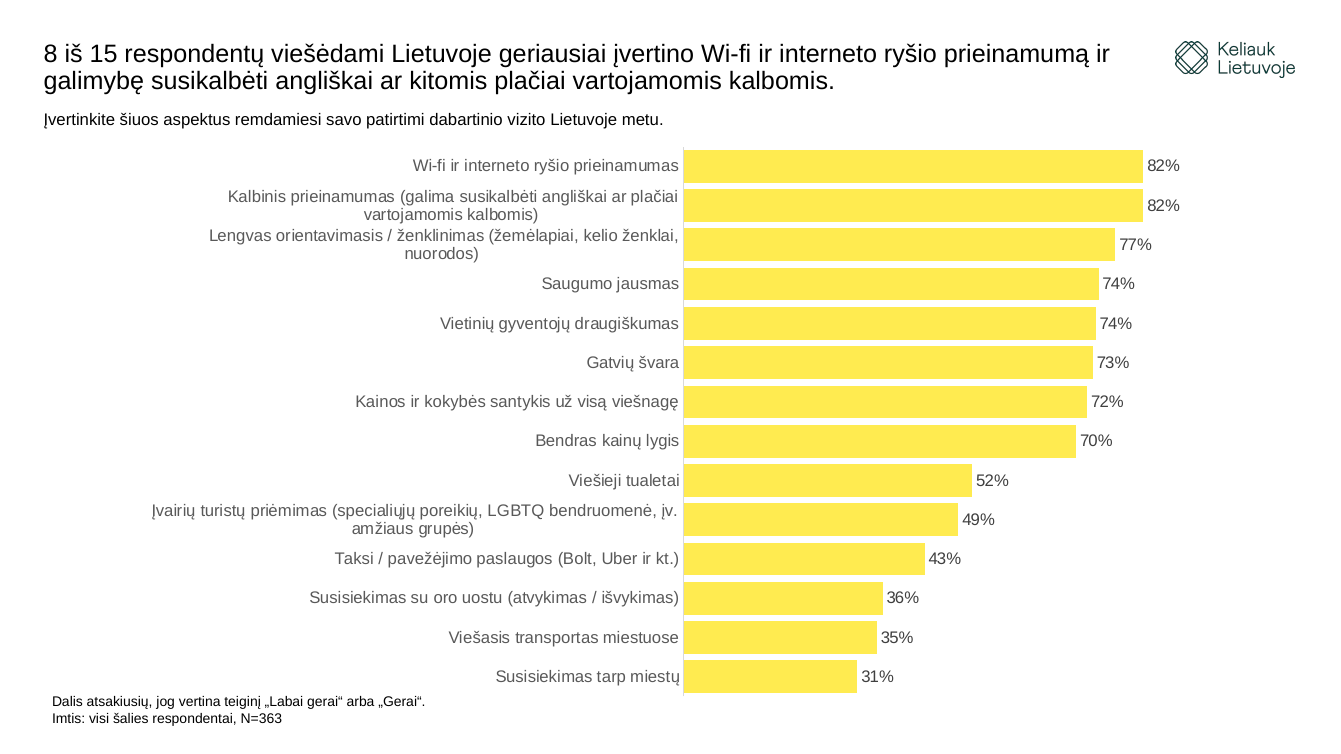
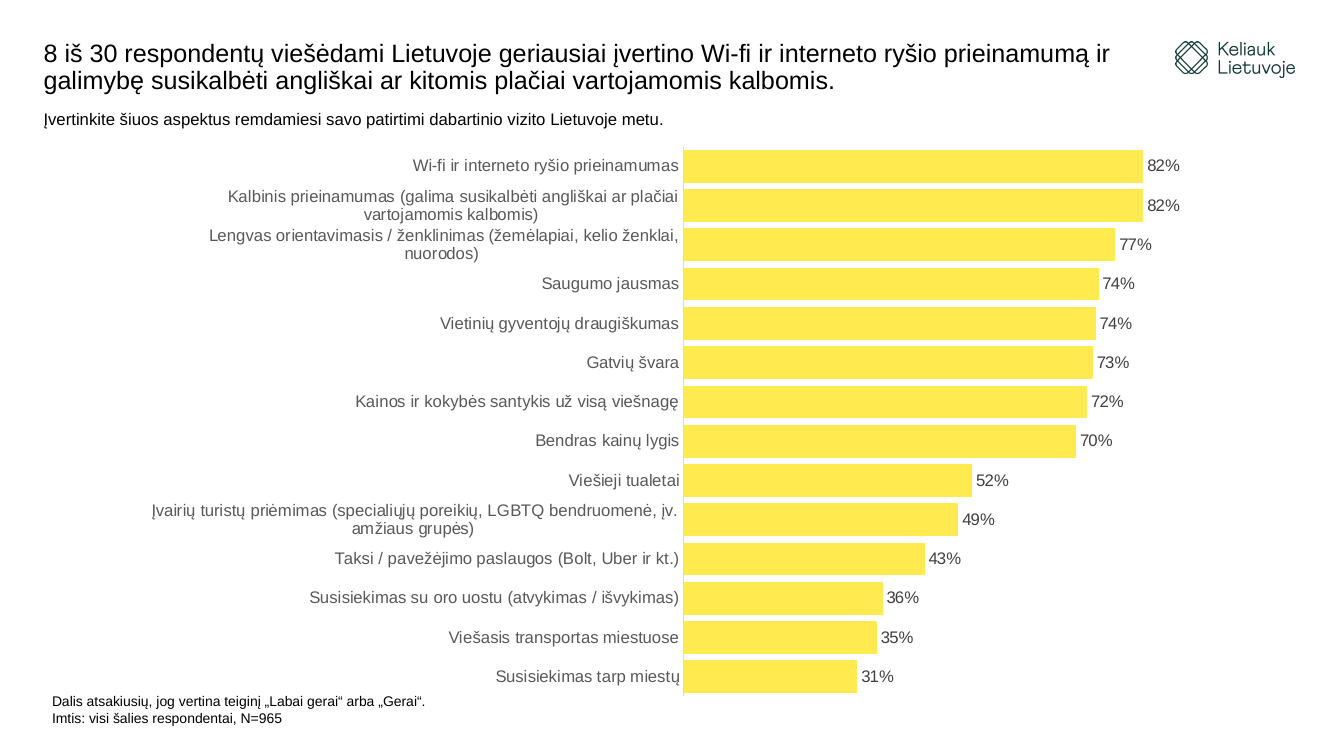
15: 15 -> 30
N=363: N=363 -> N=965
